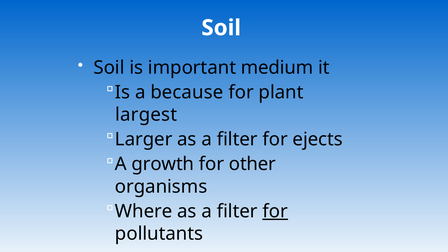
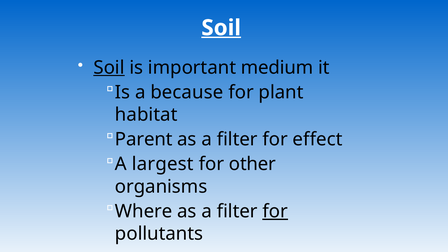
Soil at (221, 28) underline: none -> present
Soil at (109, 68) underline: none -> present
largest: largest -> habitat
Larger: Larger -> Parent
ejects: ejects -> effect
growth: growth -> largest
